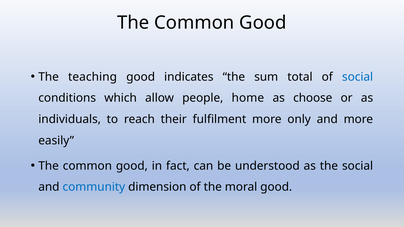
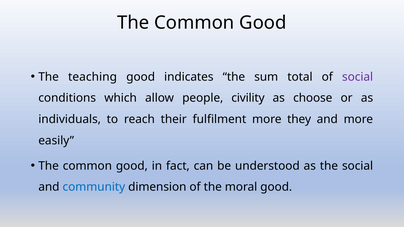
social at (358, 77) colour: blue -> purple
home: home -> civility
only: only -> they
